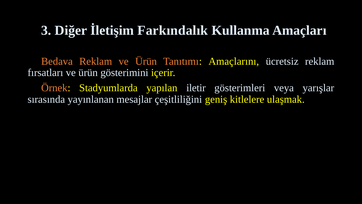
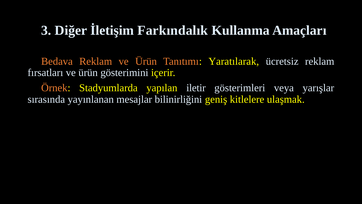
Amaçlarını: Amaçlarını -> Yaratılarak
çeşitliliğini: çeşitliliğini -> bilinirliğini
